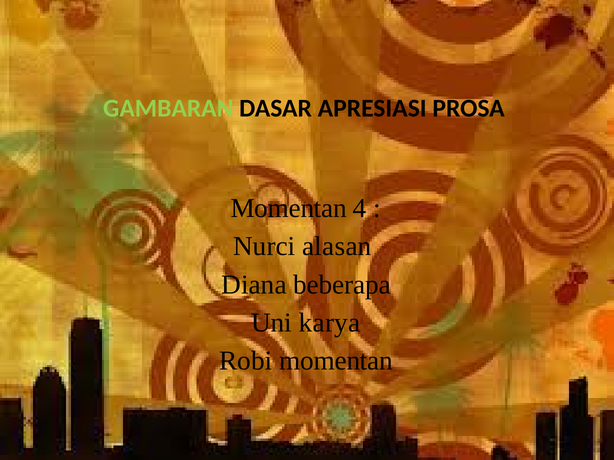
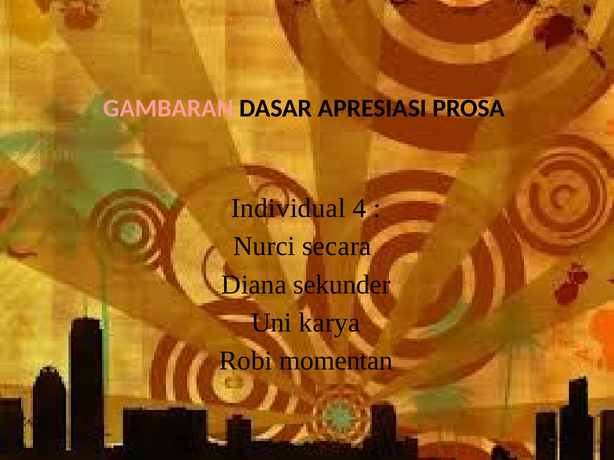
GAMBARAN colour: light green -> pink
Momentan at (289, 208): Momentan -> Individual
alasan: alasan -> secara
beberapa: beberapa -> sekunder
